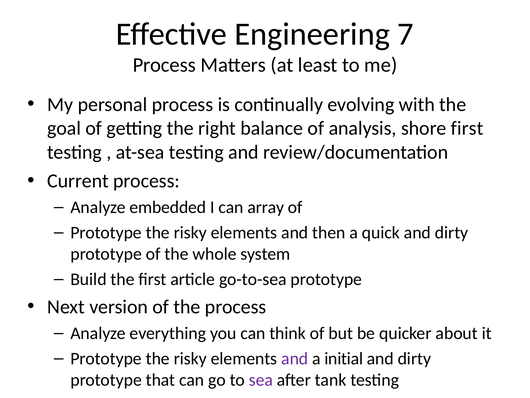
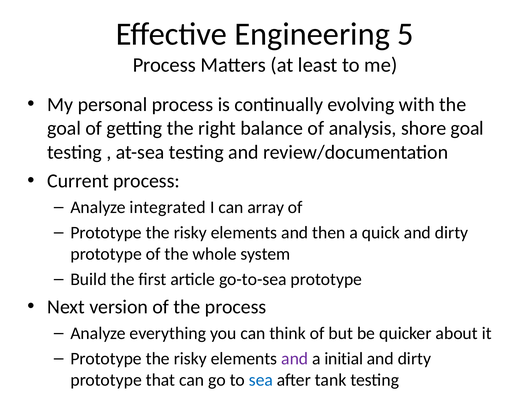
7: 7 -> 5
shore first: first -> goal
embedded: embedded -> integrated
sea colour: purple -> blue
